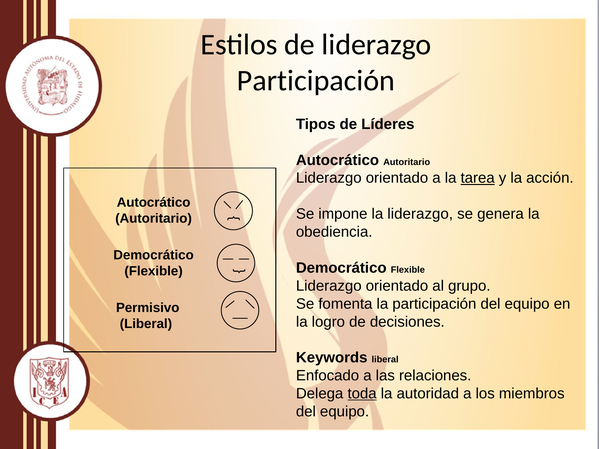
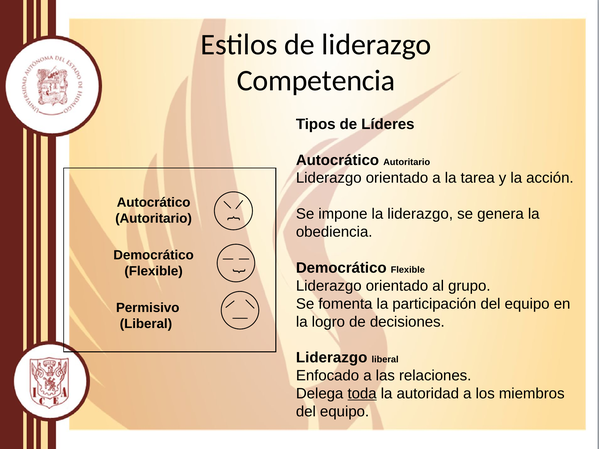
Participación at (316, 81): Participación -> Competencia
tarea underline: present -> none
Keywords at (332, 358): Keywords -> Liderazgo
